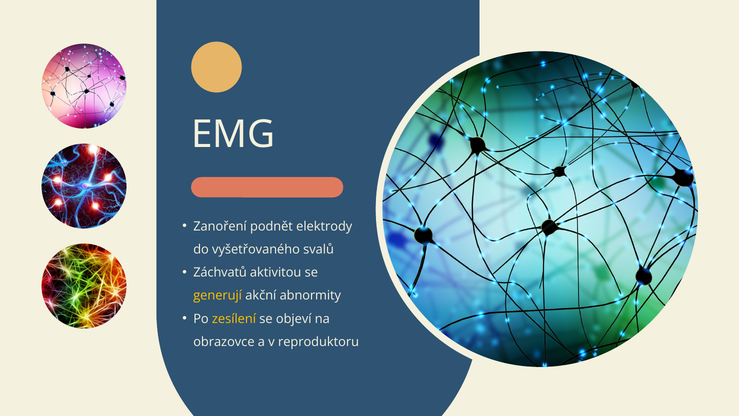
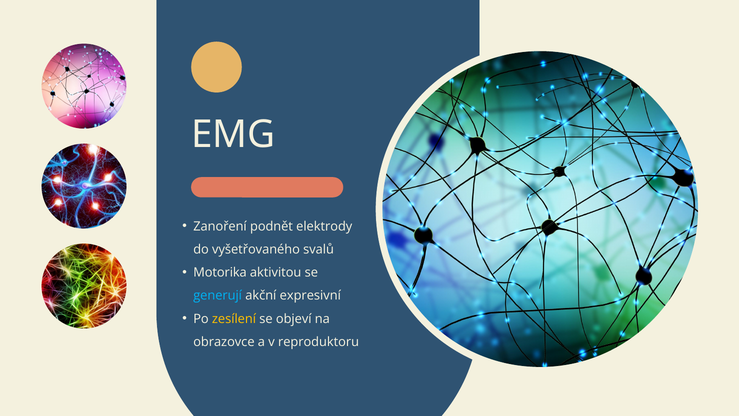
Záchvatů: Záchvatů -> Motorika
generují colour: yellow -> light blue
abnormity: abnormity -> expresivní
